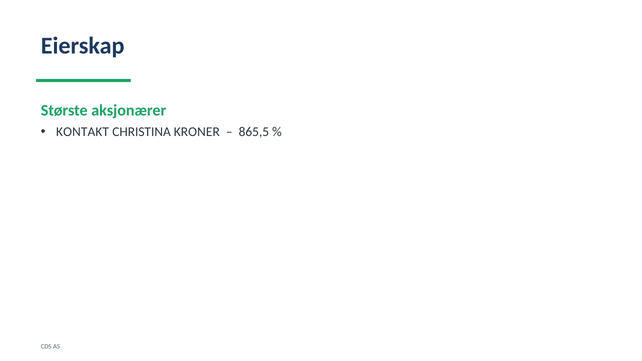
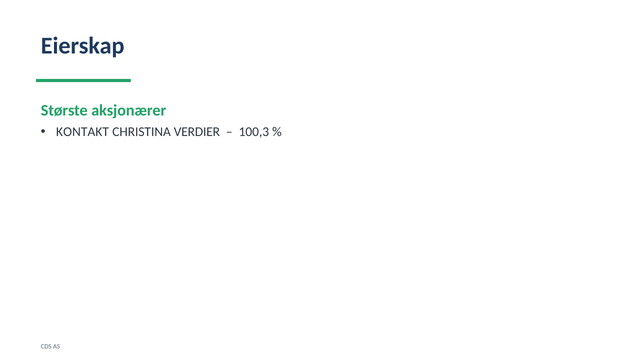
KRONER: KRONER -> VERDIER
865,5: 865,5 -> 100,3
